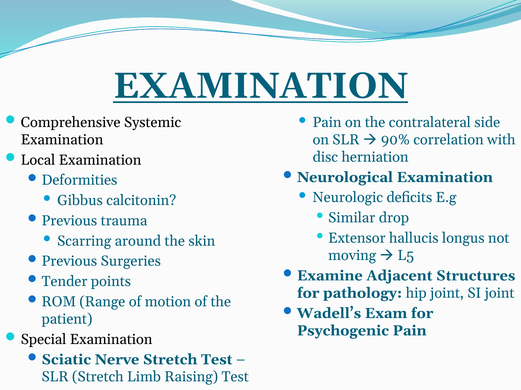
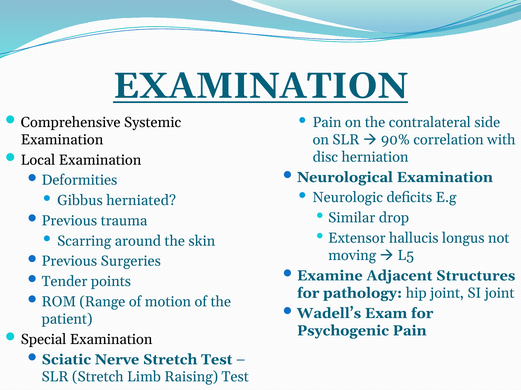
calcitonin: calcitonin -> herniated
